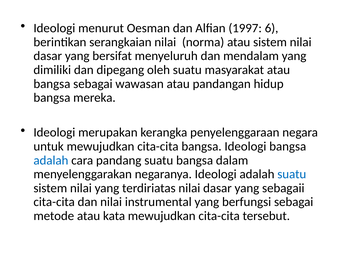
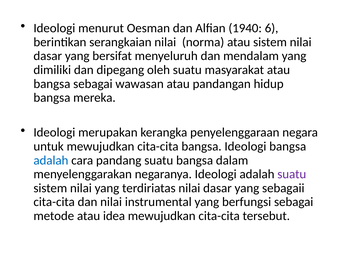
1997: 1997 -> 1940
suatu at (292, 174) colour: blue -> purple
kata: kata -> idea
